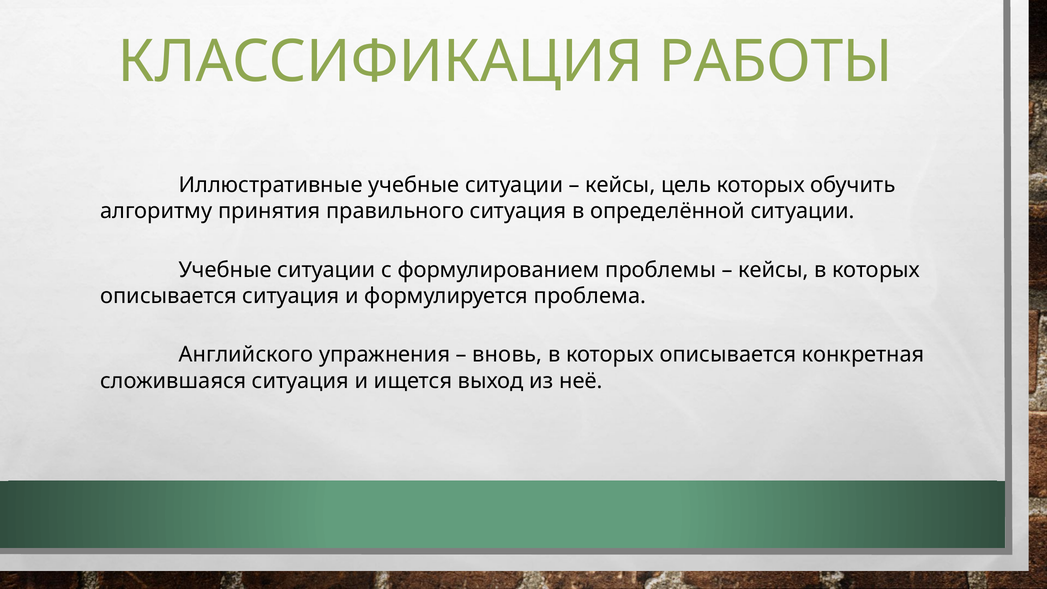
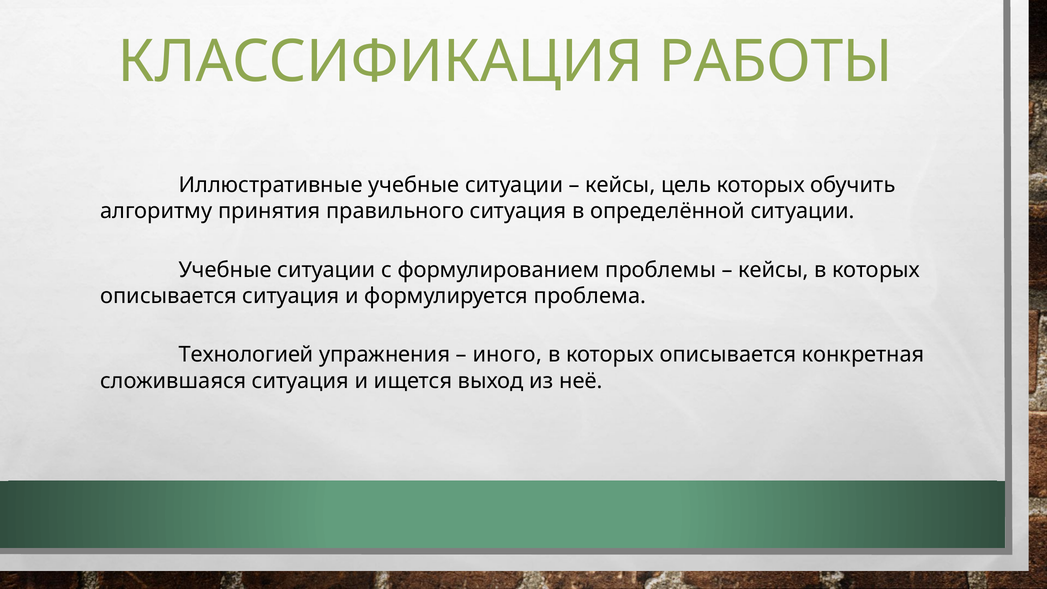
Английского: Английского -> Технологией
вновь: вновь -> иного
